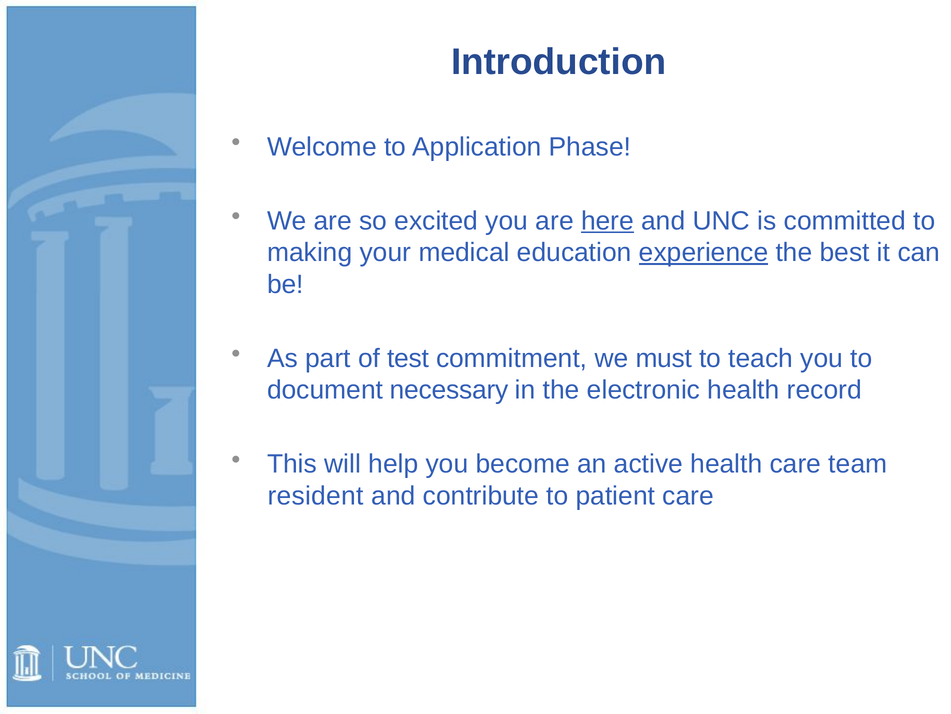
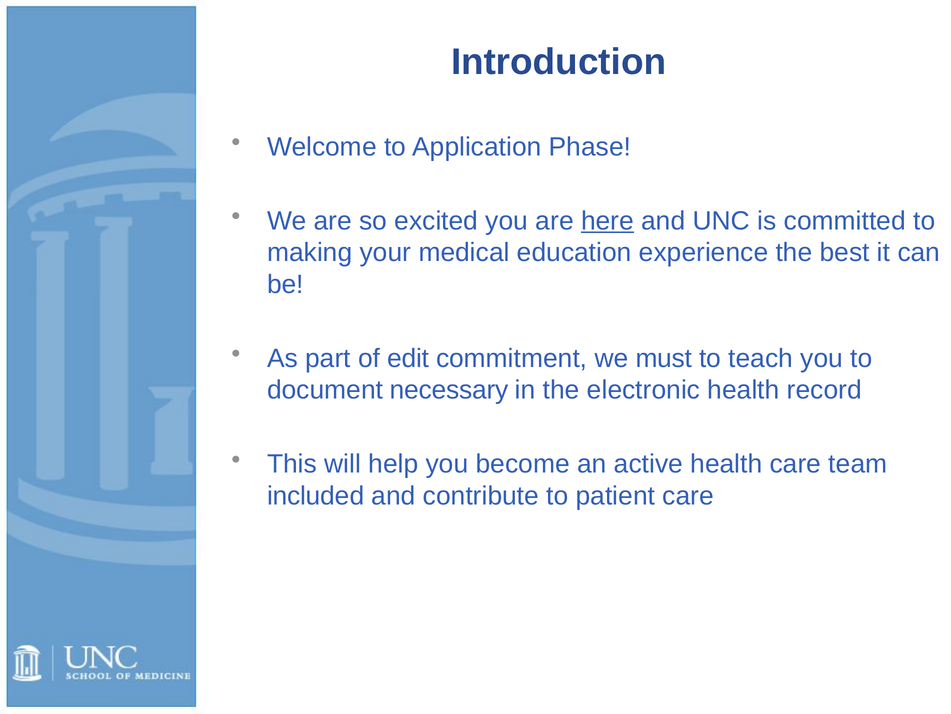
experience underline: present -> none
test: test -> edit
resident: resident -> included
